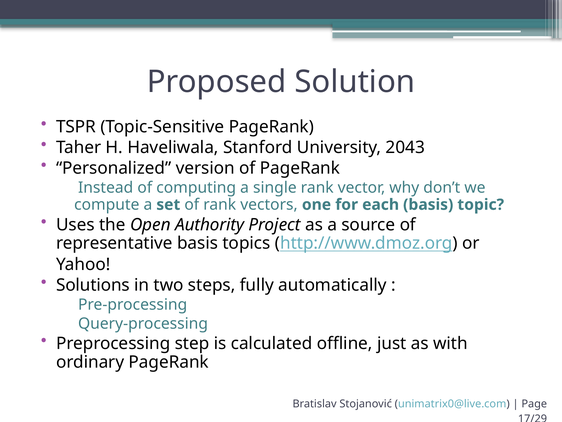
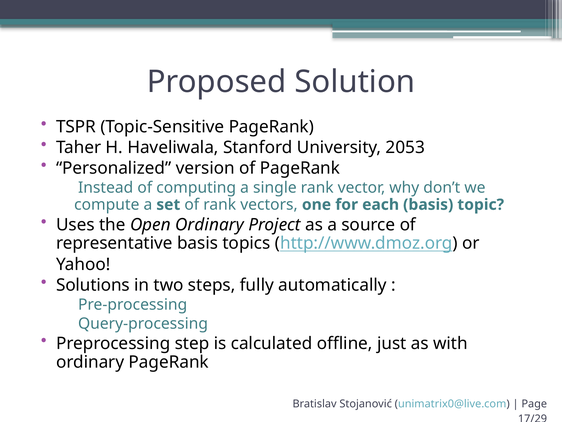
2043: 2043 -> 2053
Open Authority: Authority -> Ordinary
